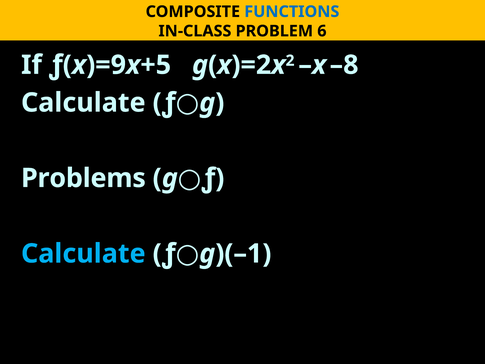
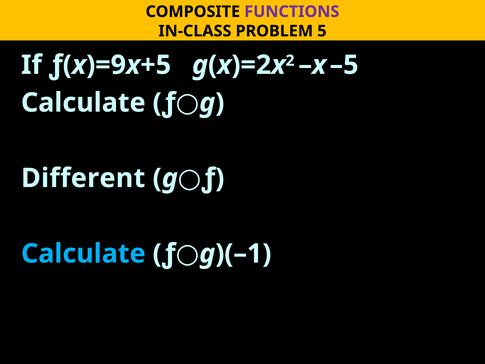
FUNCTIONS colour: blue -> purple
6: 6 -> 5
–8: –8 -> –5
Problems: Problems -> Different
